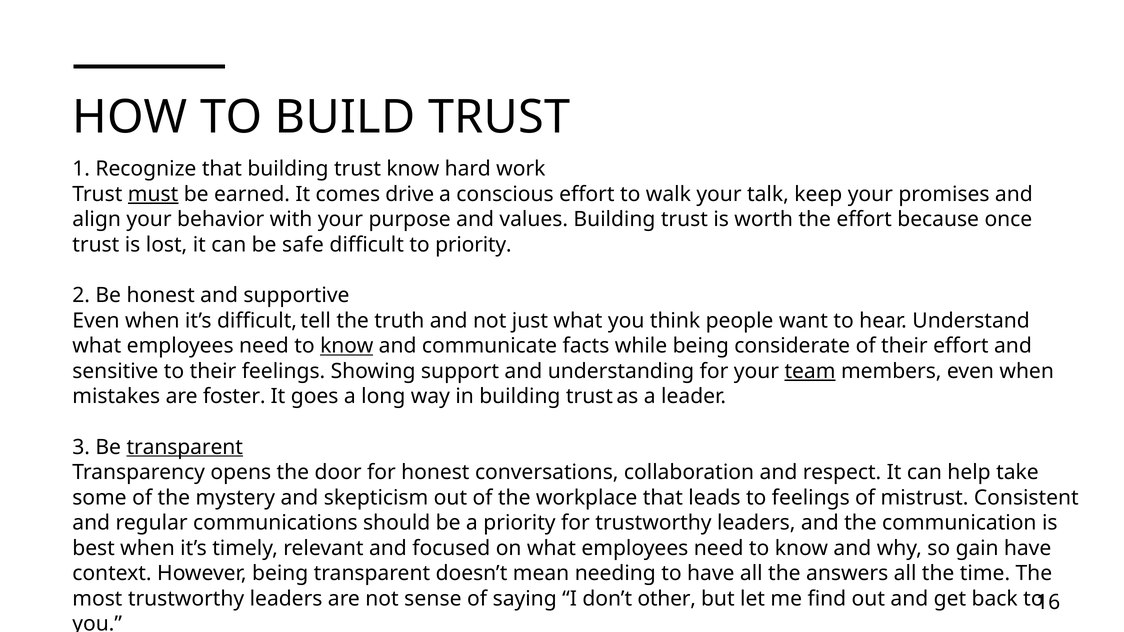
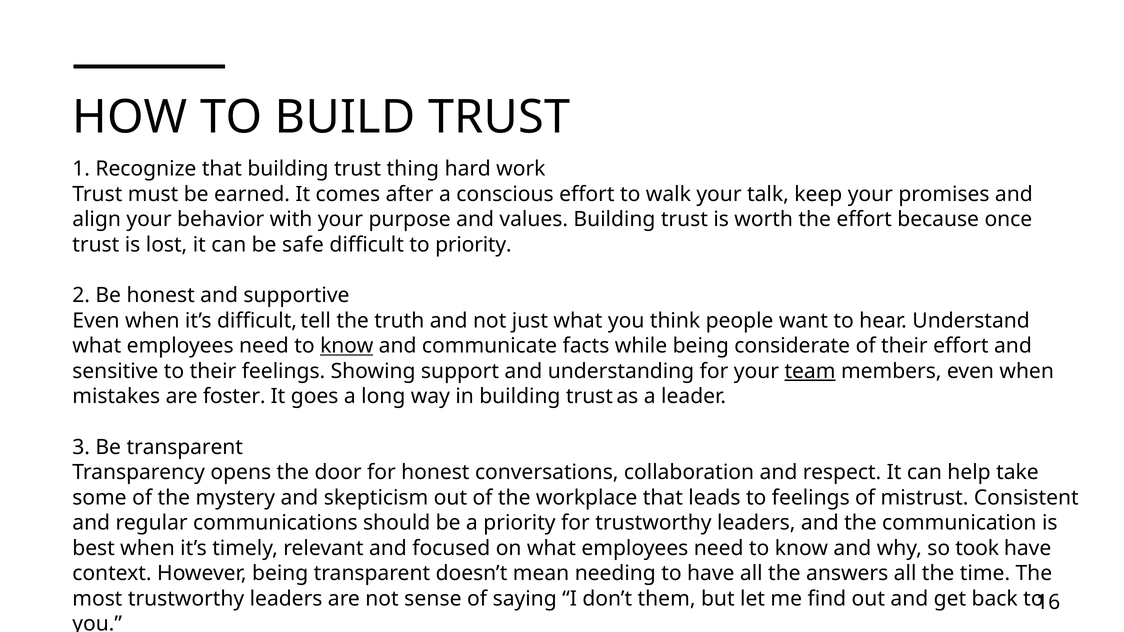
trust know: know -> thing
must underline: present -> none
drive: drive -> after
transparent at (185, 447) underline: present -> none
gain: gain -> took
other: other -> them
